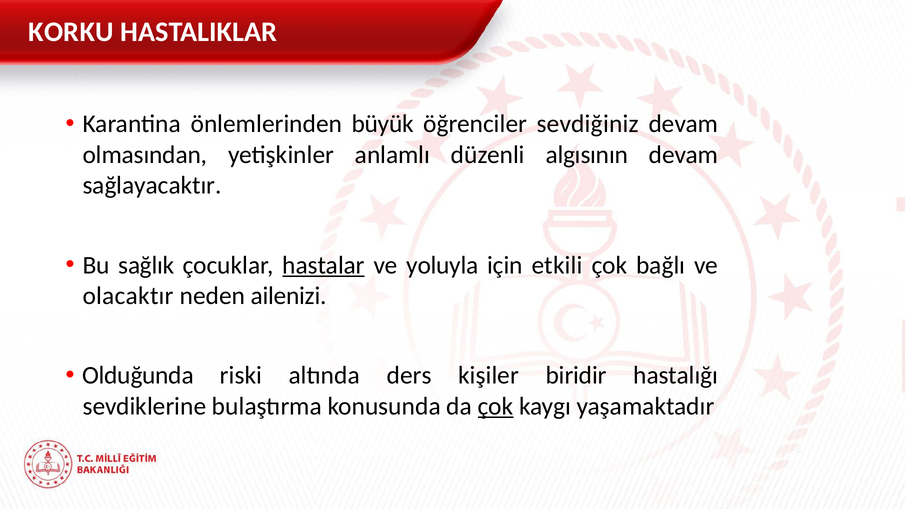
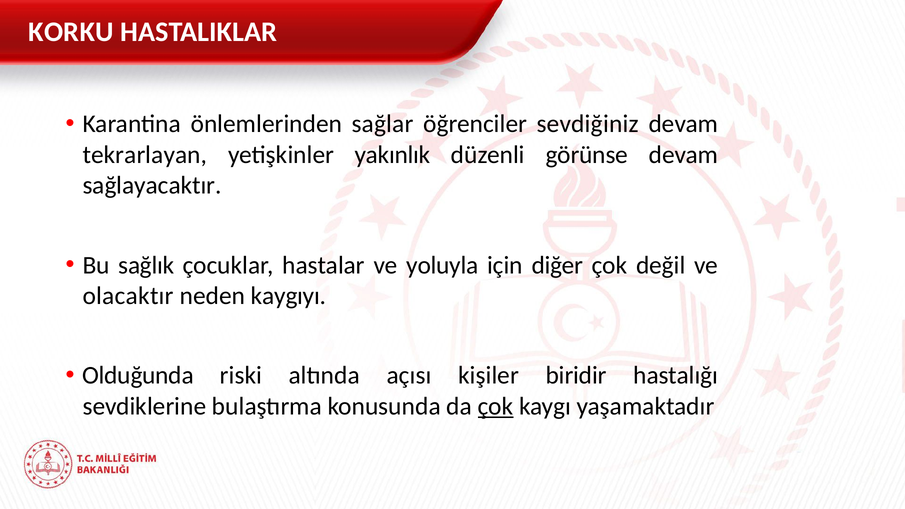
büyük: büyük -> sağlar
olmasından: olmasından -> tekrarlayan
anlamlı: anlamlı -> yakınlık
algısının: algısının -> görünse
hastalar underline: present -> none
etkili: etkili -> diğer
bağlı: bağlı -> değil
ailenizi: ailenizi -> kaygıyı
ders: ders -> açısı
